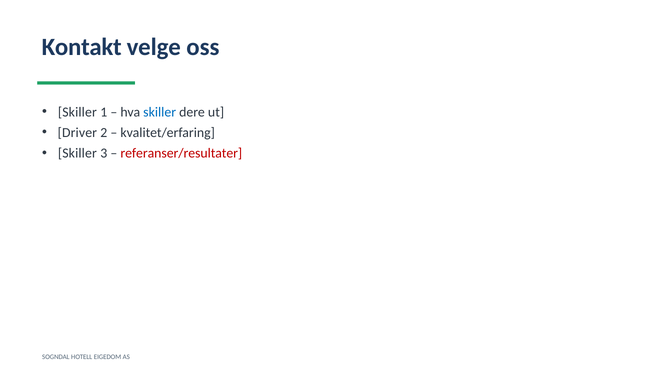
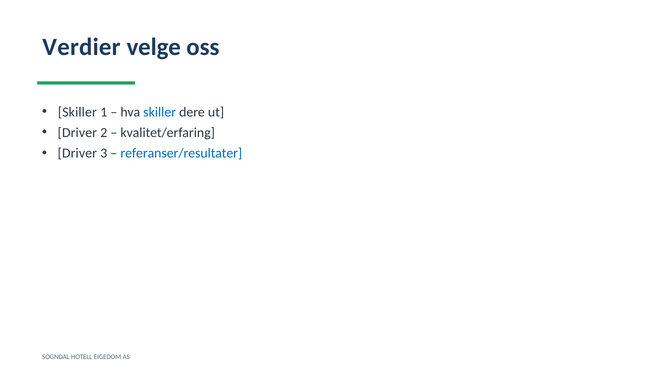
Kontakt: Kontakt -> Verdier
Skiller at (77, 154): Skiller -> Driver
referanser/resultater colour: red -> blue
